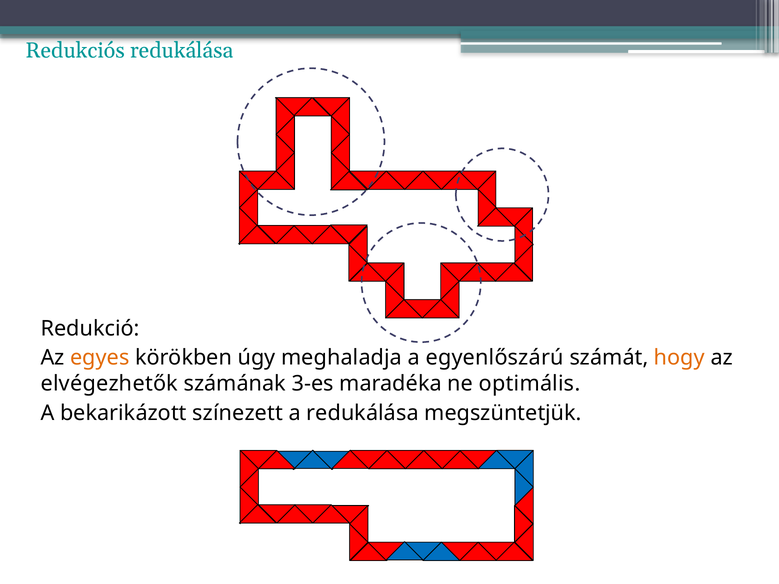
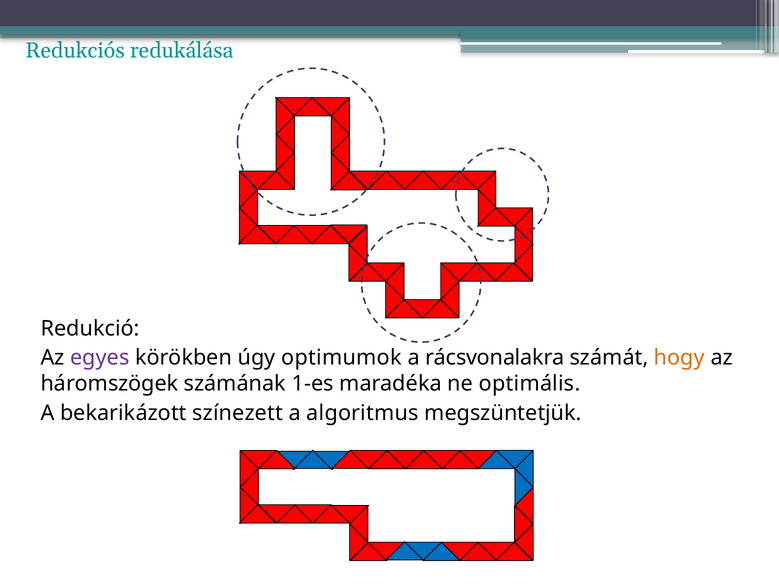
egyes colour: orange -> purple
meghaladja: meghaladja -> optimumok
egyenlőszárú: egyenlőszárú -> rácsvonalakra
elvégezhetők: elvégezhetők -> háromszögek
3-es: 3-es -> 1-es
a redukálása: redukálása -> algoritmus
